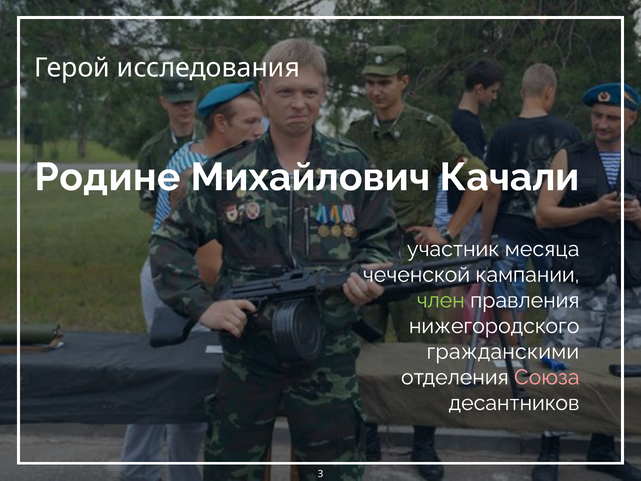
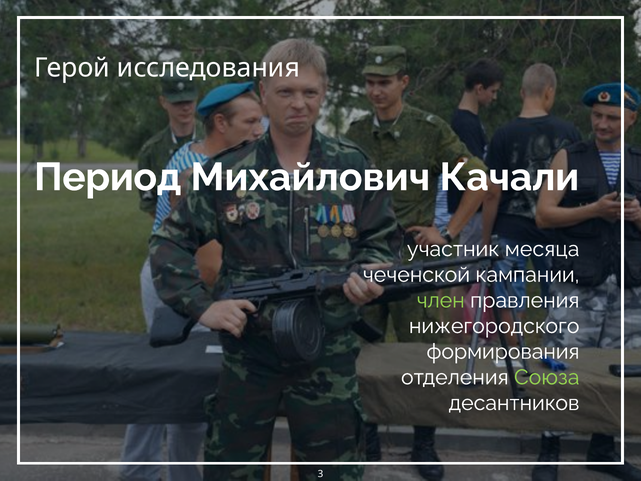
Родине: Родине -> Период
гражданскими: гражданскими -> формирования
Союза colour: pink -> light green
